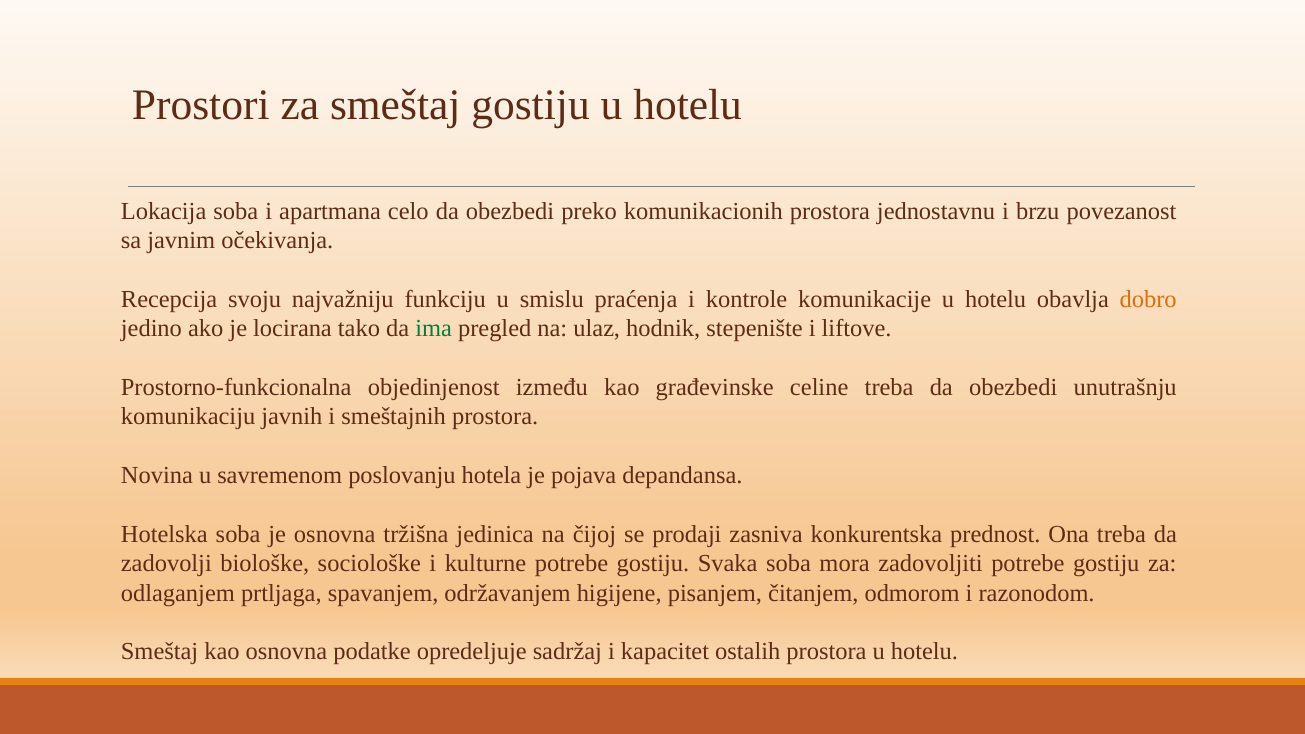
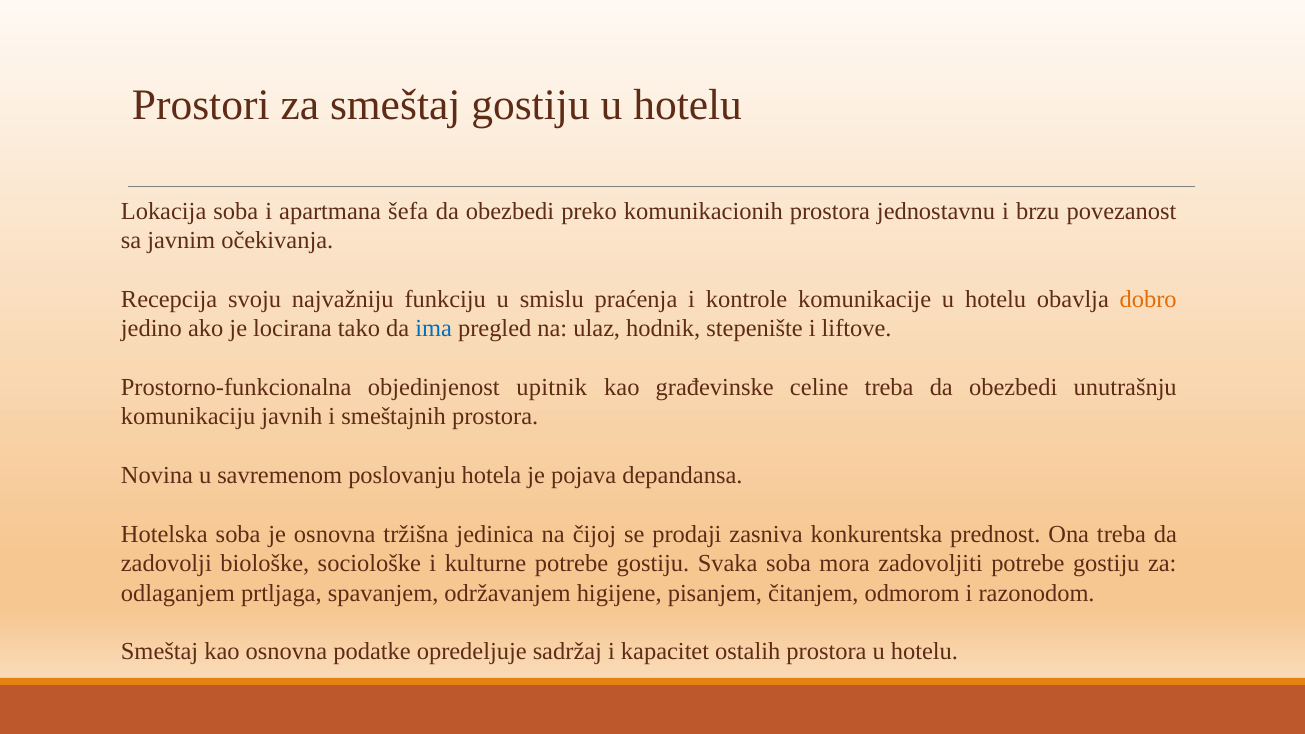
celo: celo -> šefa
ima colour: green -> blue
između: između -> upitnik
